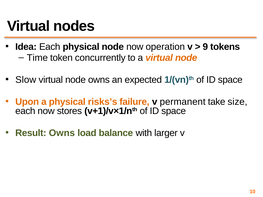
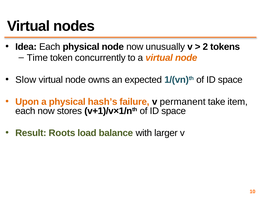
operation: operation -> unusually
9: 9 -> 2
risks’s: risks’s -> hash’s
size: size -> item
Result Owns: Owns -> Roots
